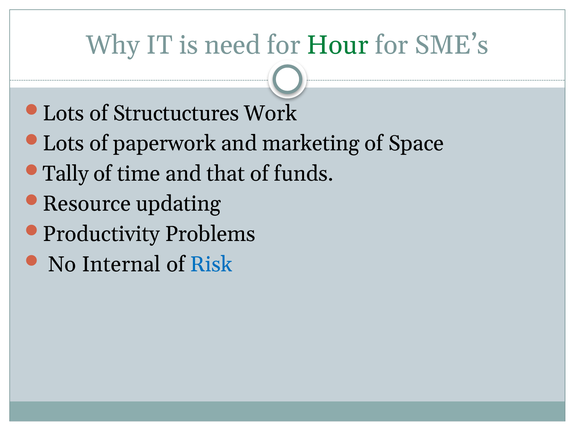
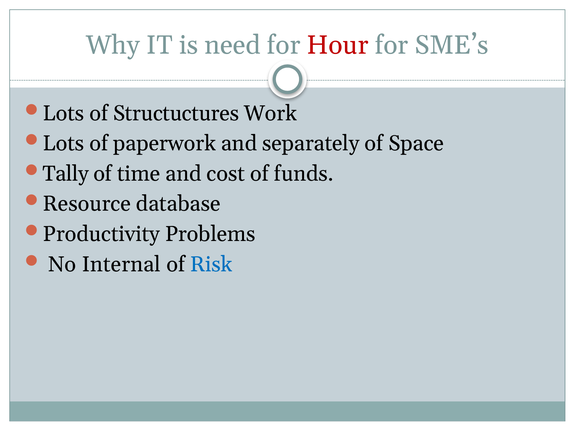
Hour colour: green -> red
marketing: marketing -> separately
that: that -> cost
updating: updating -> database
